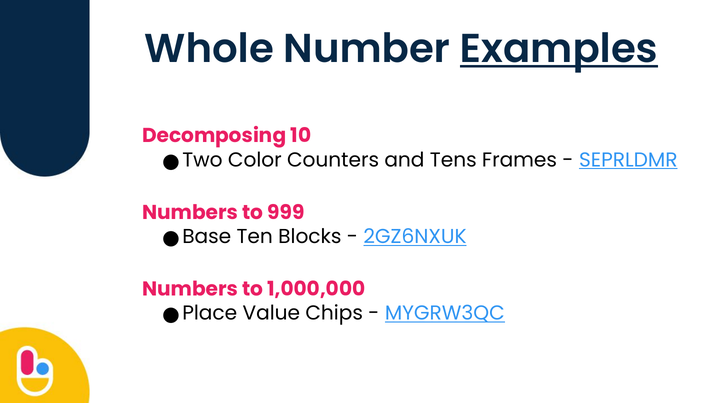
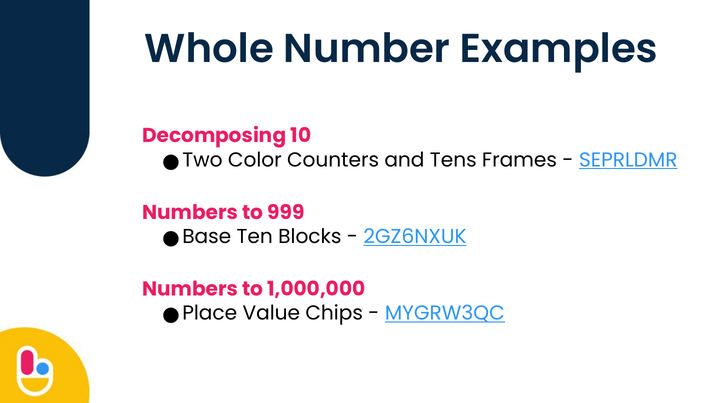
Examples underline: present -> none
